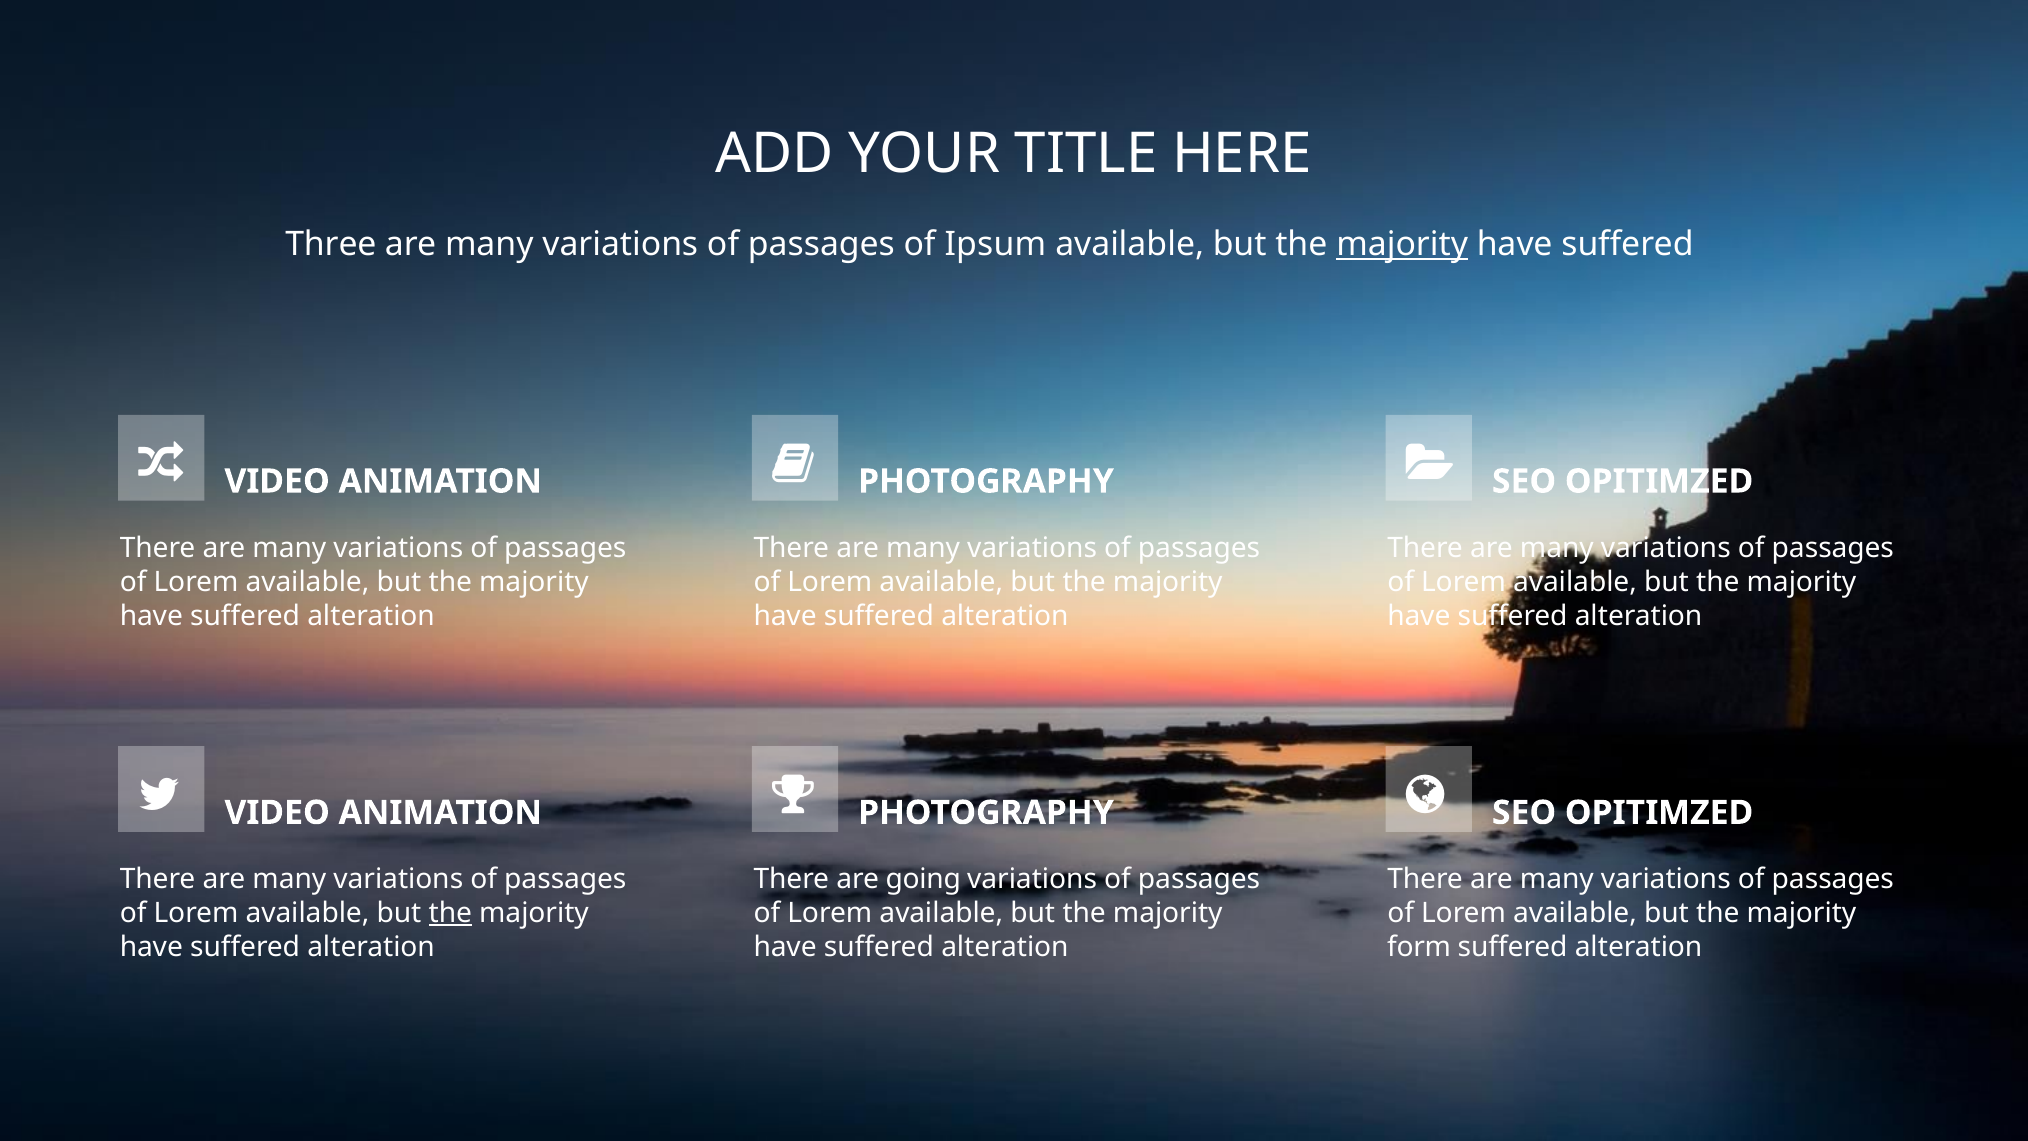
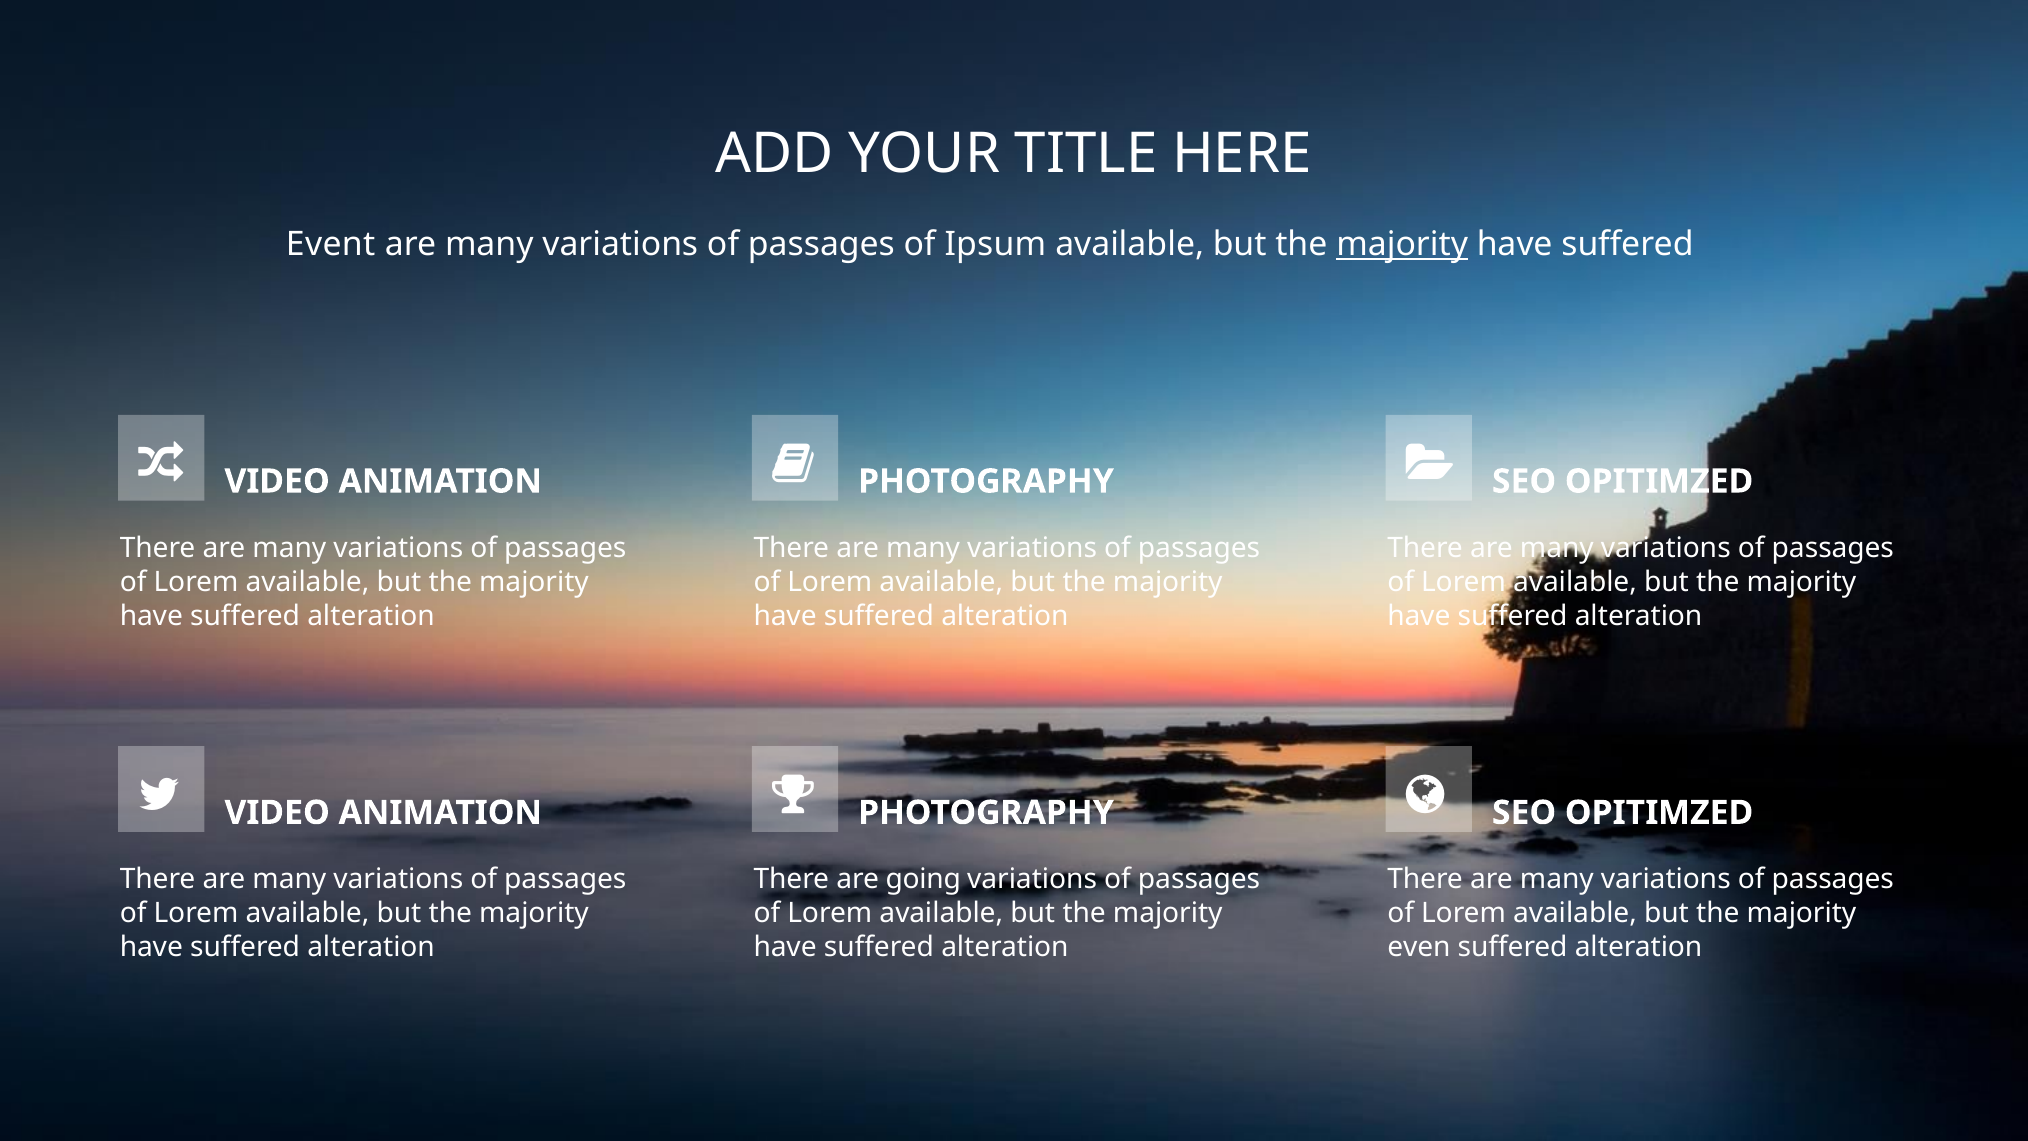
Three: Three -> Event
the at (450, 913) underline: present -> none
form: form -> even
